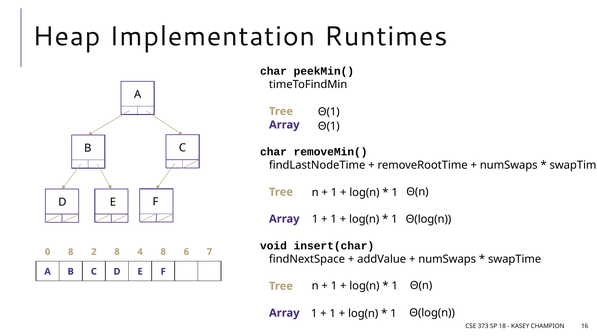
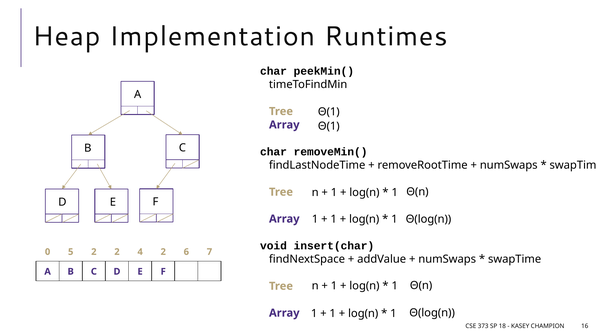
0 8: 8 -> 5
2 8: 8 -> 2
4 8: 8 -> 2
